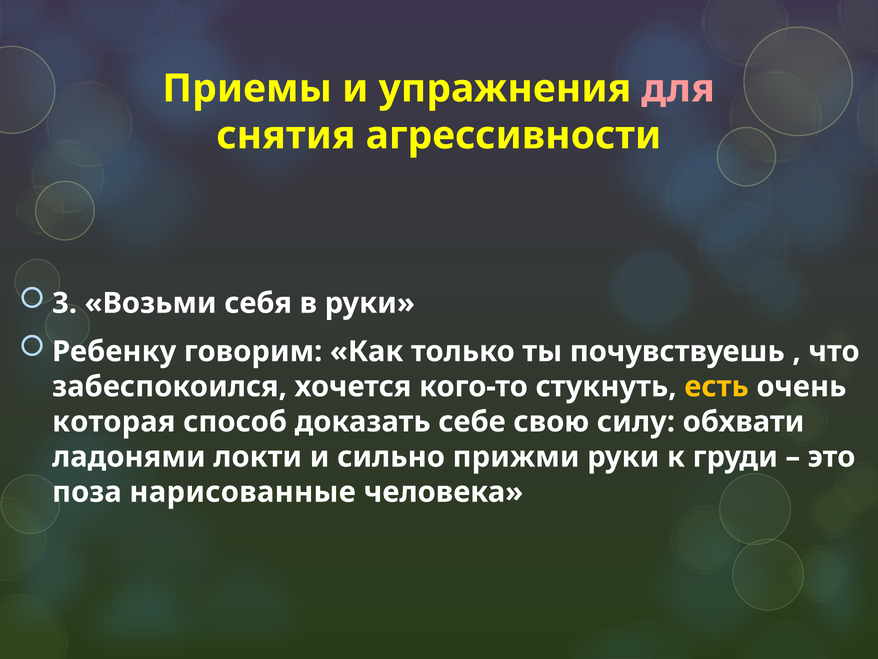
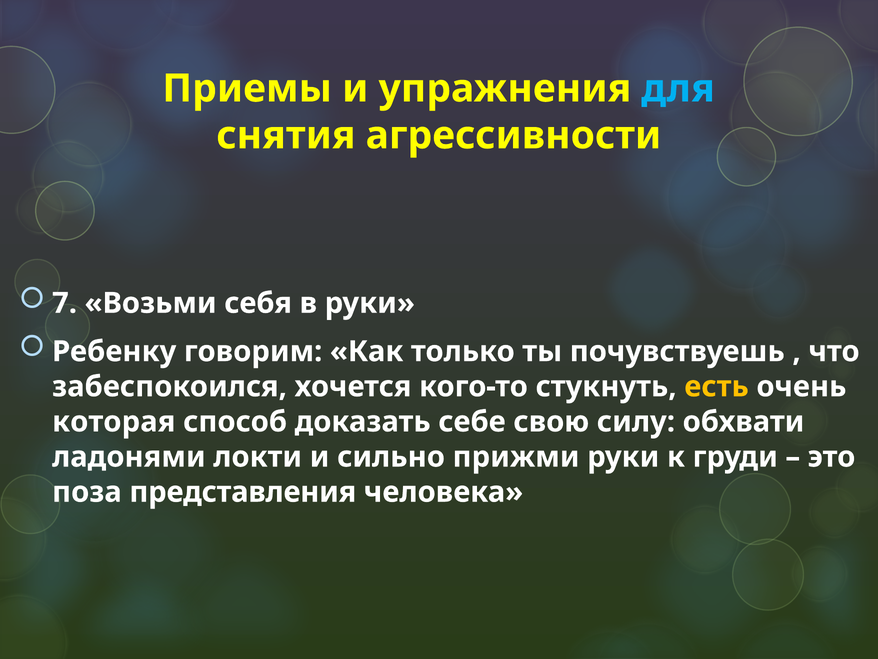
для colour: pink -> light blue
3: 3 -> 7
нарисованные: нарисованные -> представления
